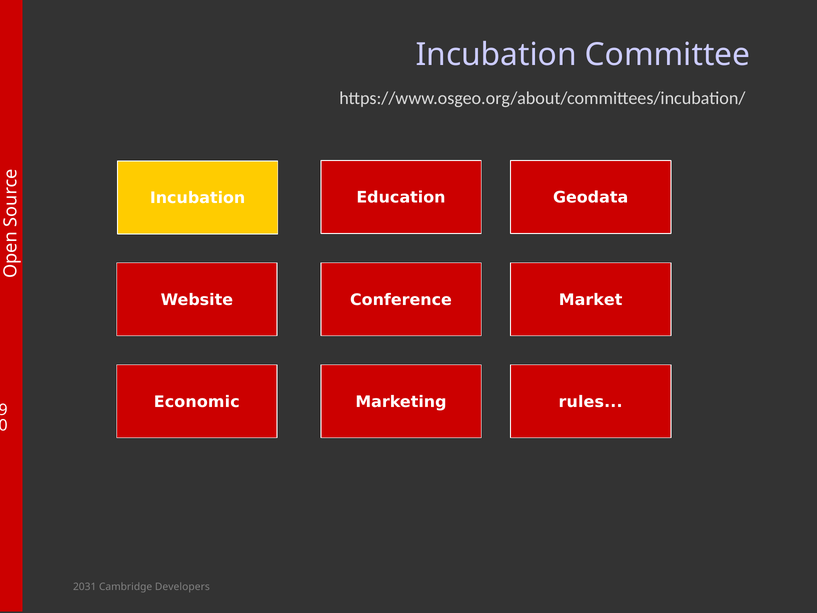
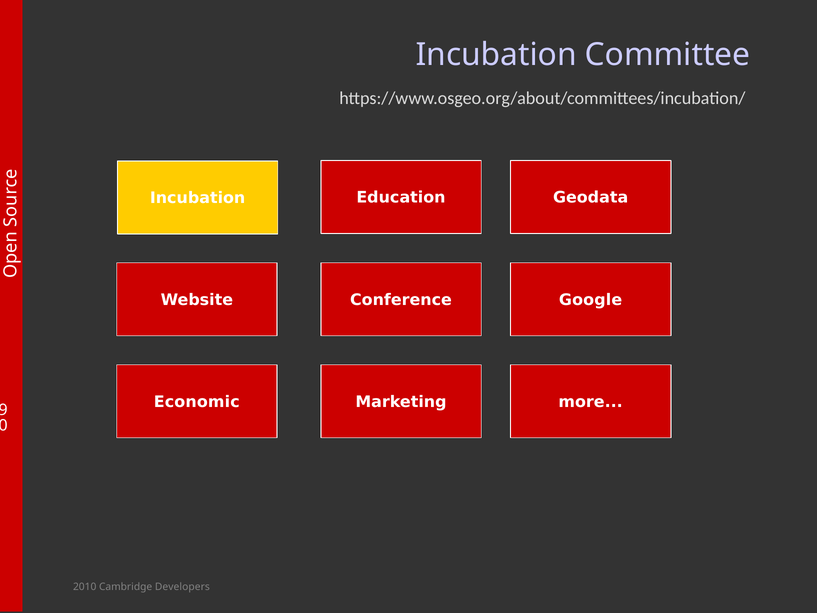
Market: Market -> Google
rules: rules -> more
2031: 2031 -> 2010
